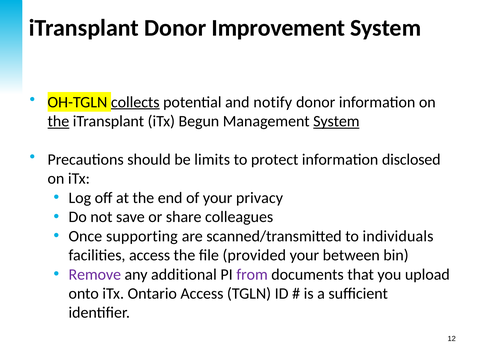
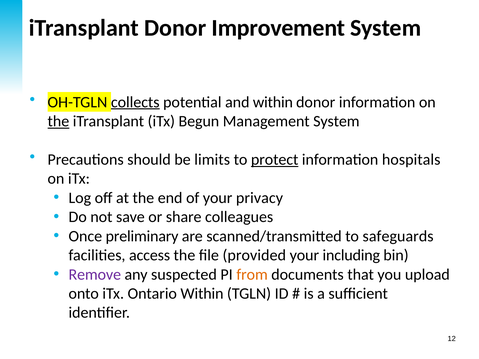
and notify: notify -> within
System at (336, 121) underline: present -> none
protect underline: none -> present
disclosed: disclosed -> hospitals
supporting: supporting -> preliminary
individuals: individuals -> safeguards
between: between -> including
additional: additional -> suspected
from colour: purple -> orange
Ontario Access: Access -> Within
